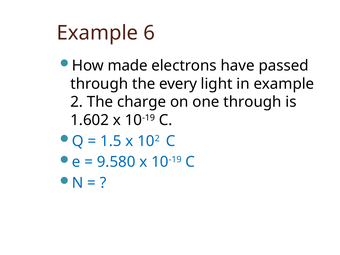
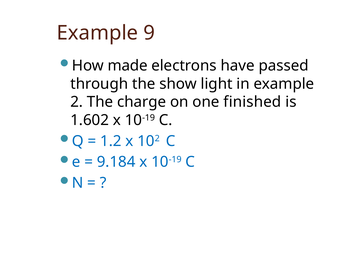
6: 6 -> 9
every: every -> show
one through: through -> finished
1.5: 1.5 -> 1.2
9.580: 9.580 -> 9.184
